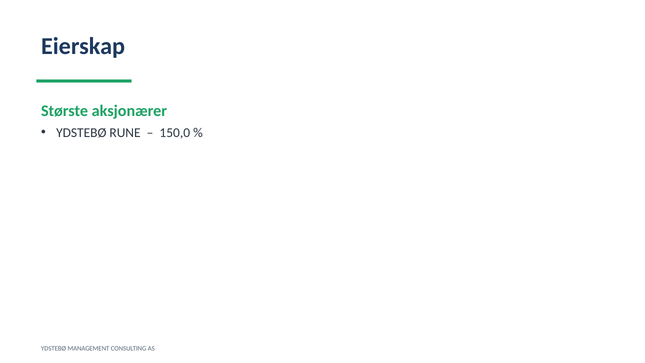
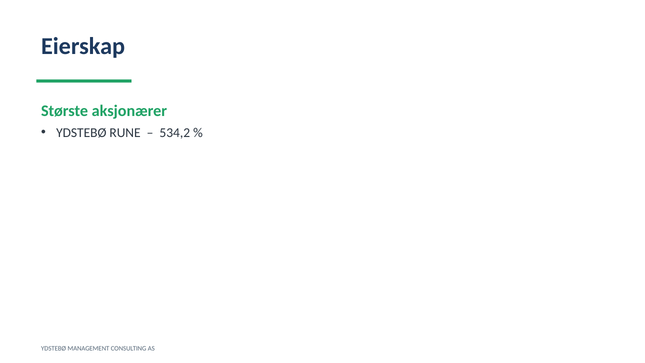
150,0: 150,0 -> 534,2
